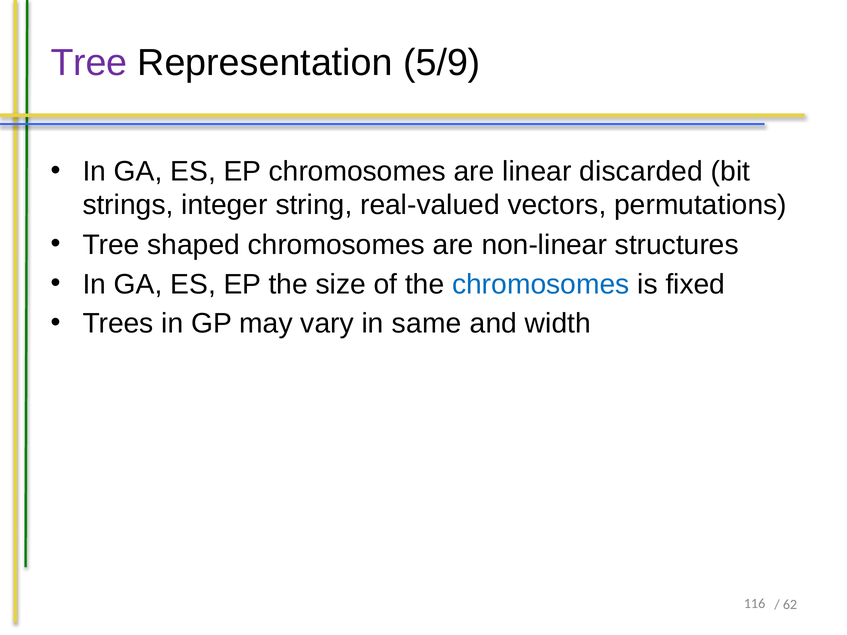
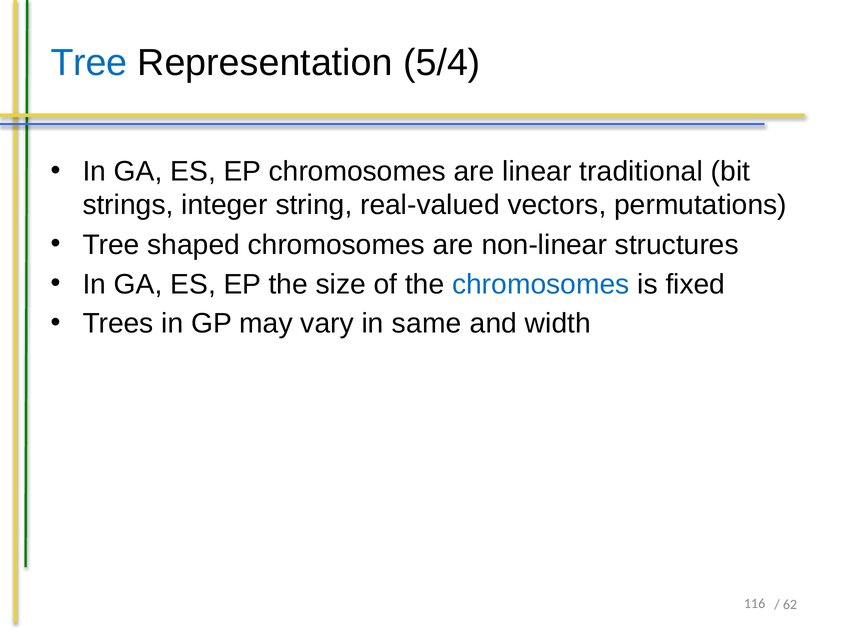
Tree at (89, 63) colour: purple -> blue
5/9: 5/9 -> 5/4
discarded: discarded -> traditional
